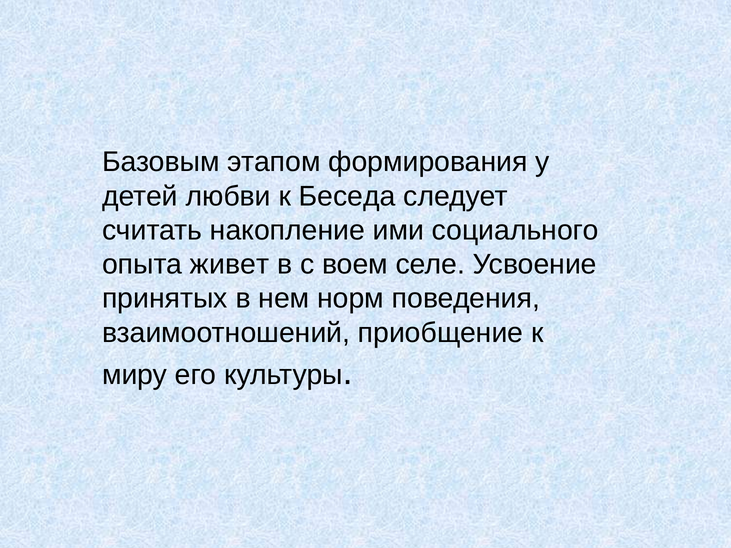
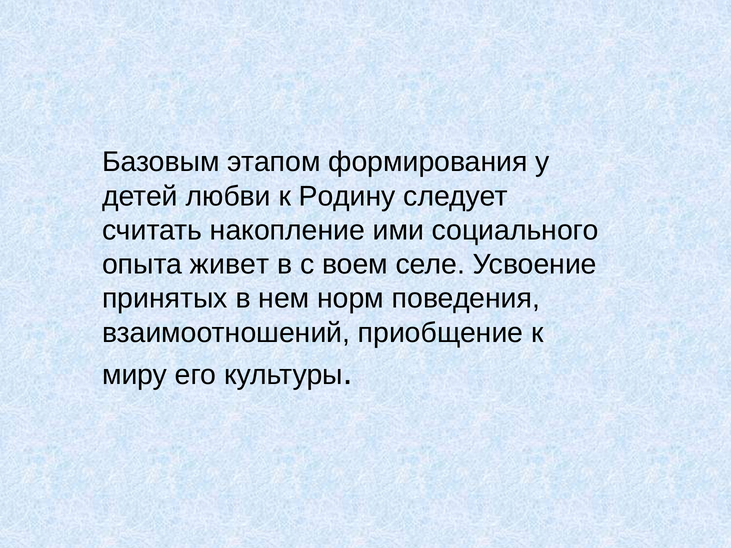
Беседа: Беседа -> Родину
